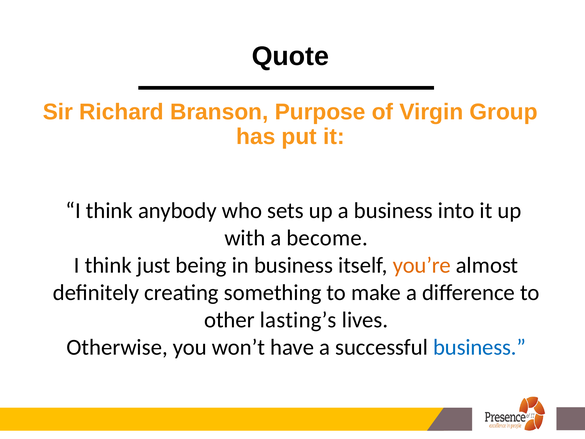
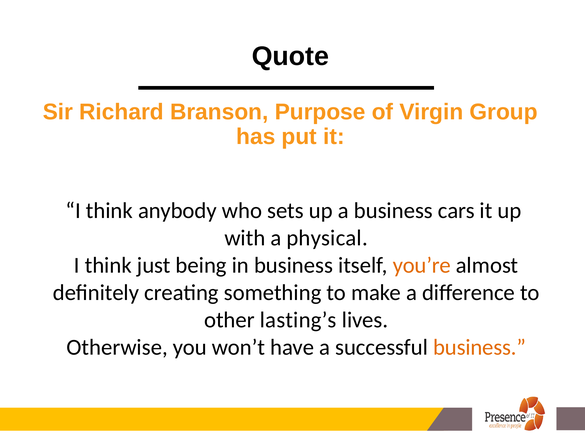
into: into -> cars
become: become -> physical
business at (480, 347) colour: blue -> orange
